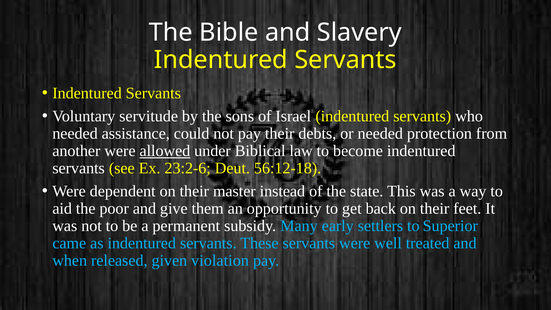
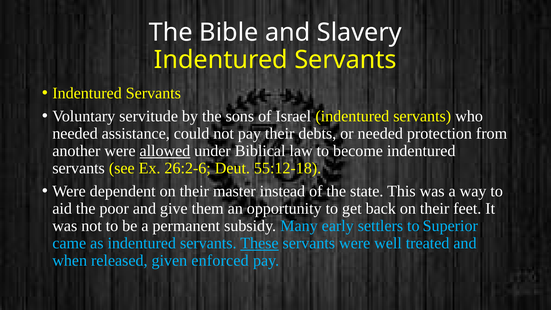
23:2-6: 23:2-6 -> 26:2-6
56:12-18: 56:12-18 -> 55:12-18
These underline: none -> present
violation: violation -> enforced
